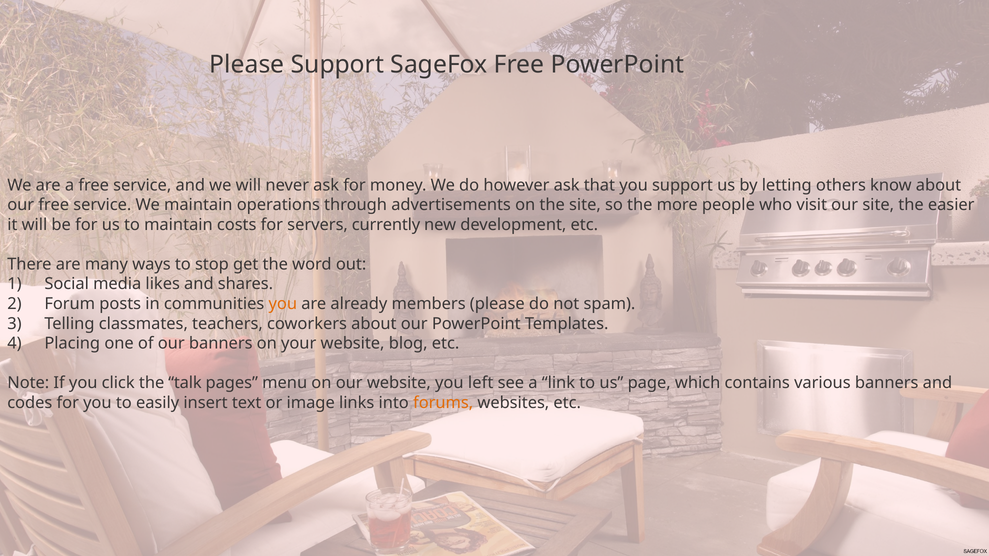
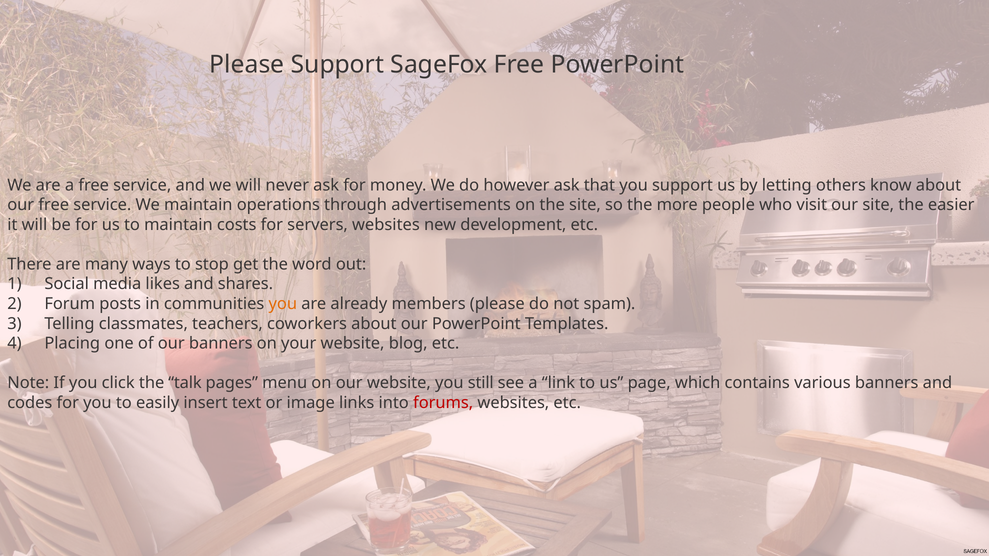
servers currently: currently -> websites
left: left -> still
forums colour: orange -> red
